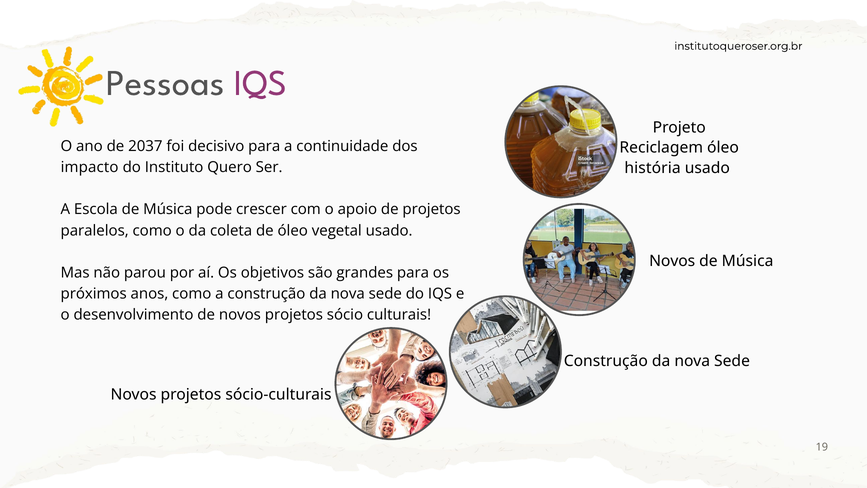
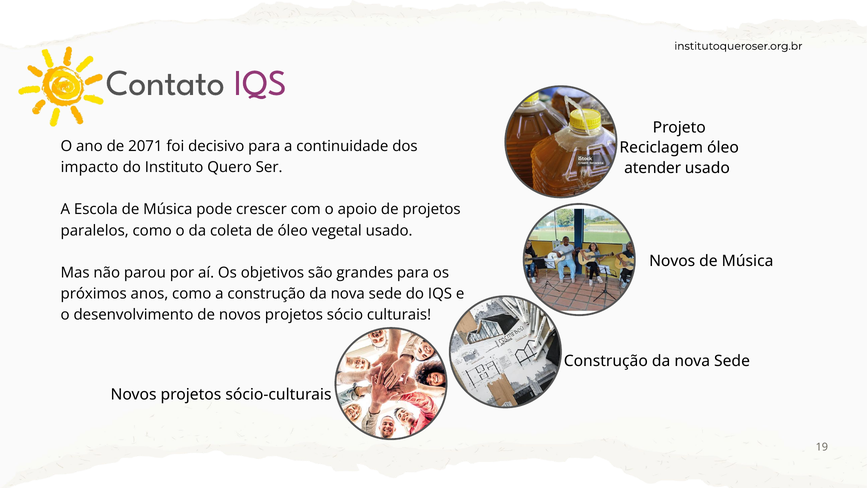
Pessoas: Pessoas -> Contato
2037: 2037 -> 2071
história: história -> atender
